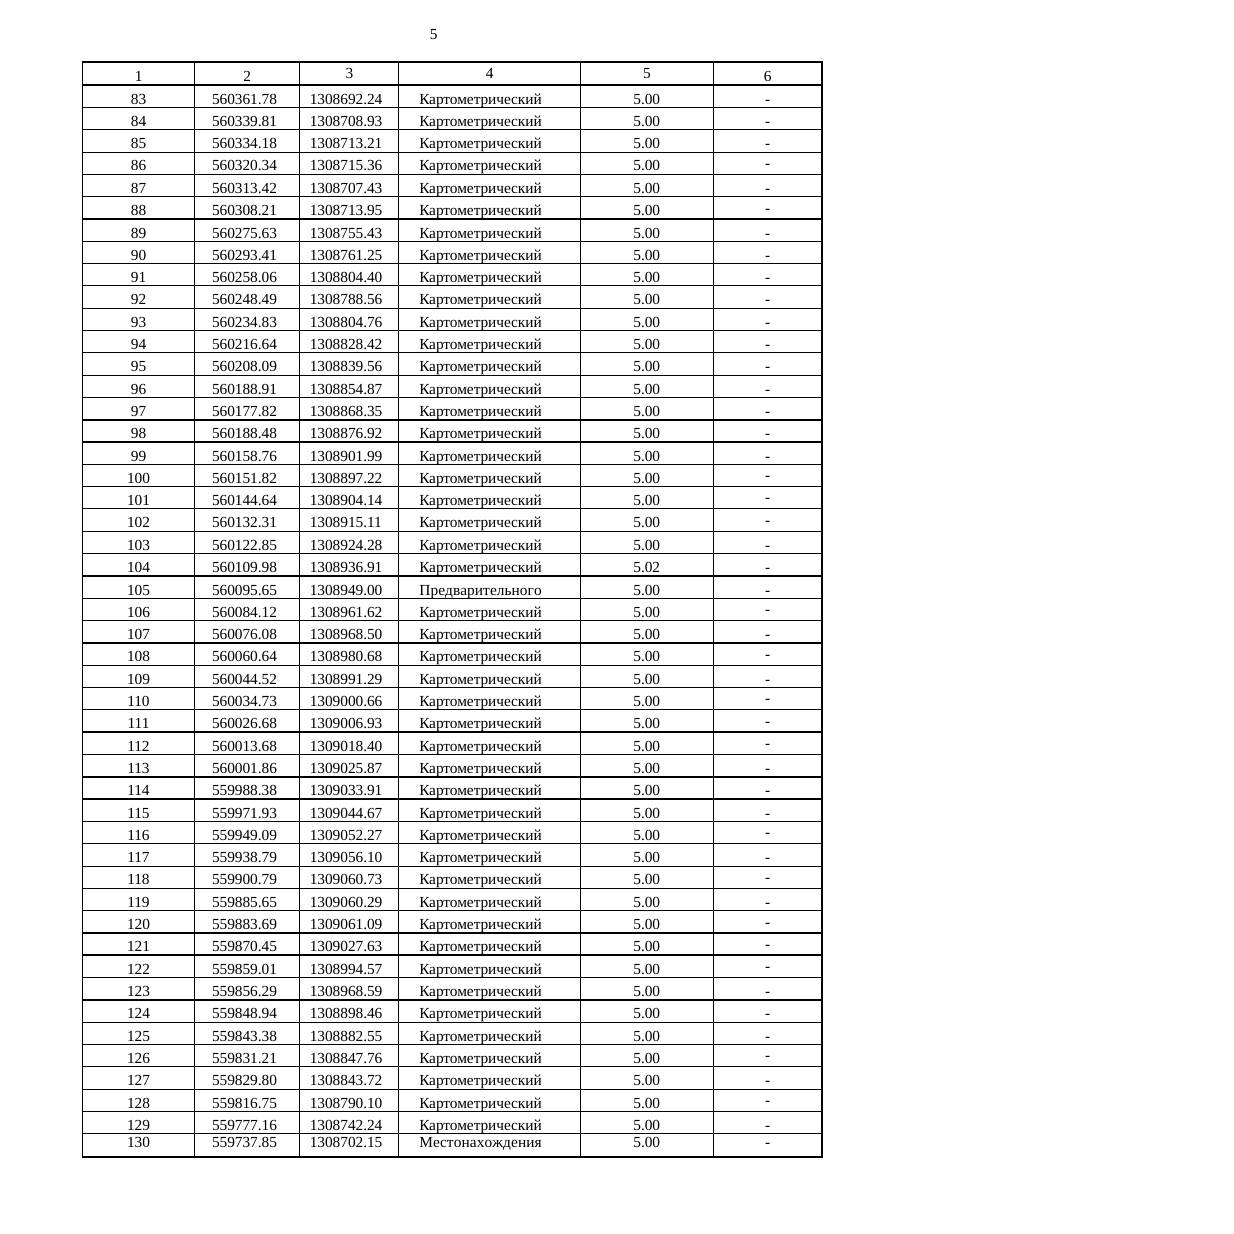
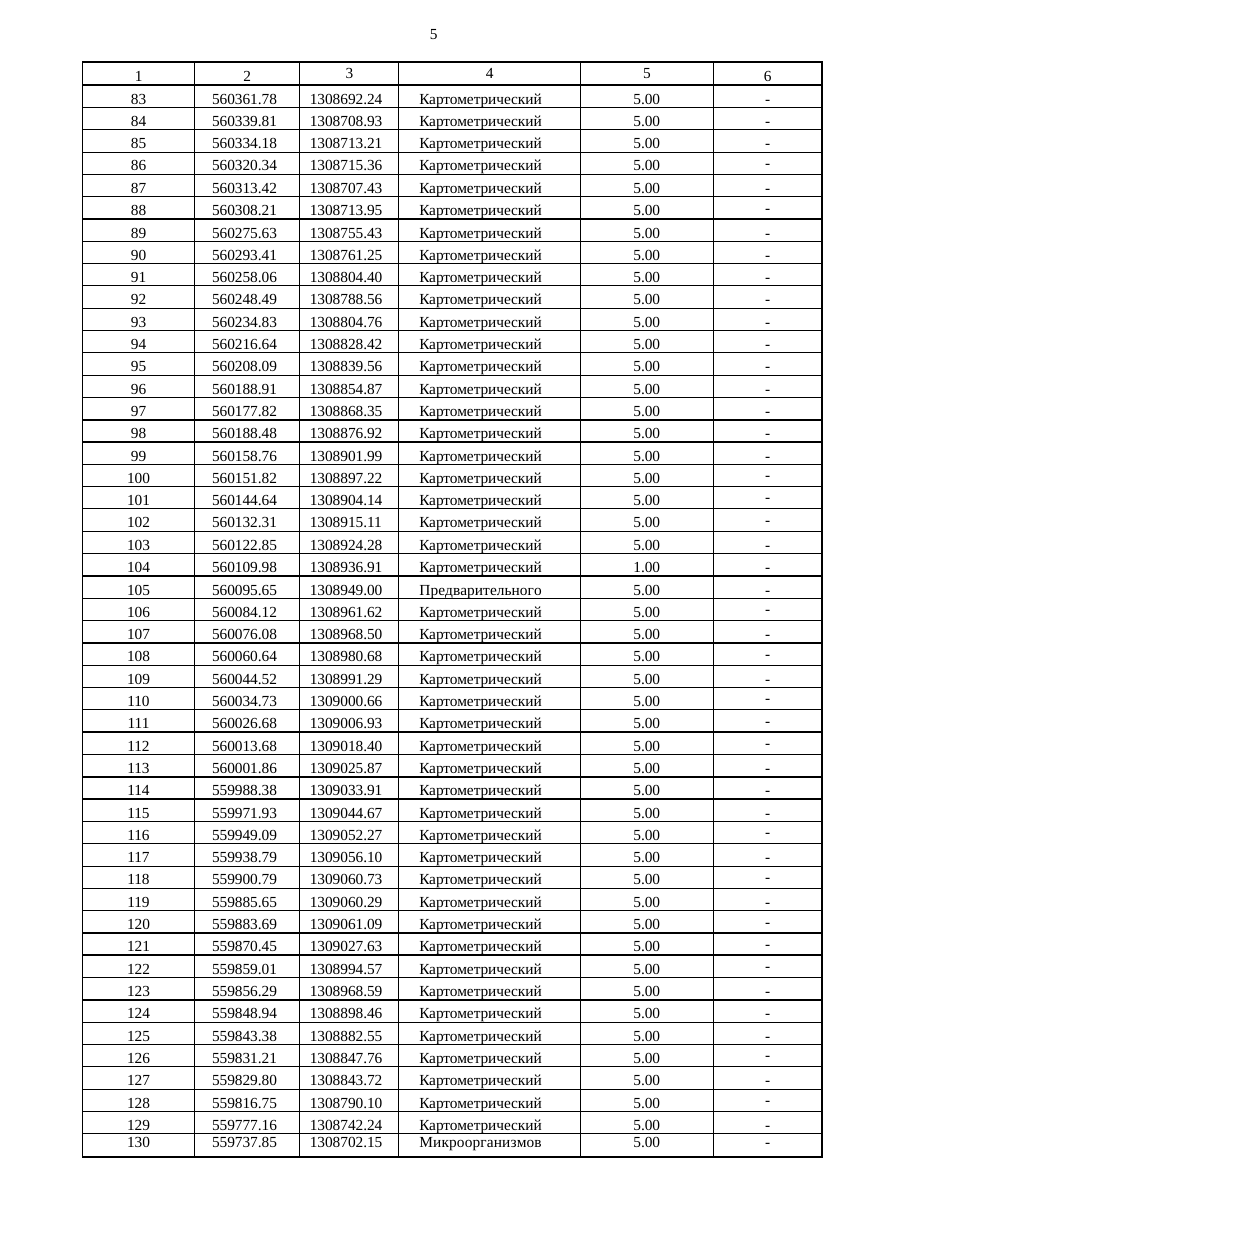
5.02: 5.02 -> 1.00
Местонахождения: Местонахождения -> Микроорганизмов
